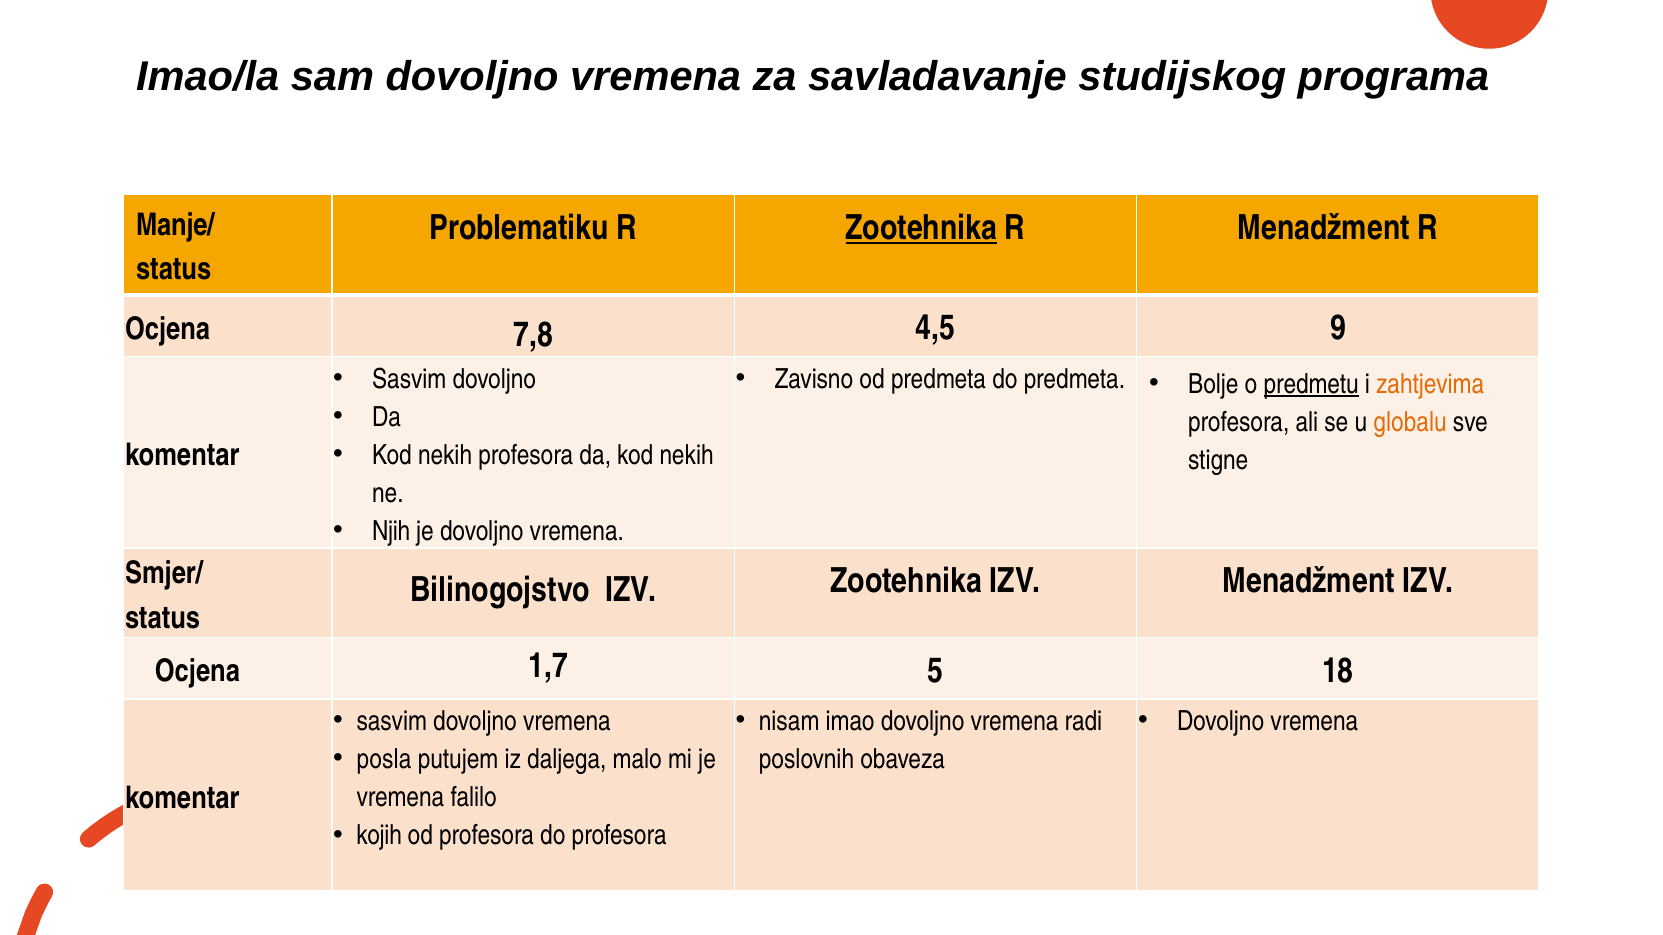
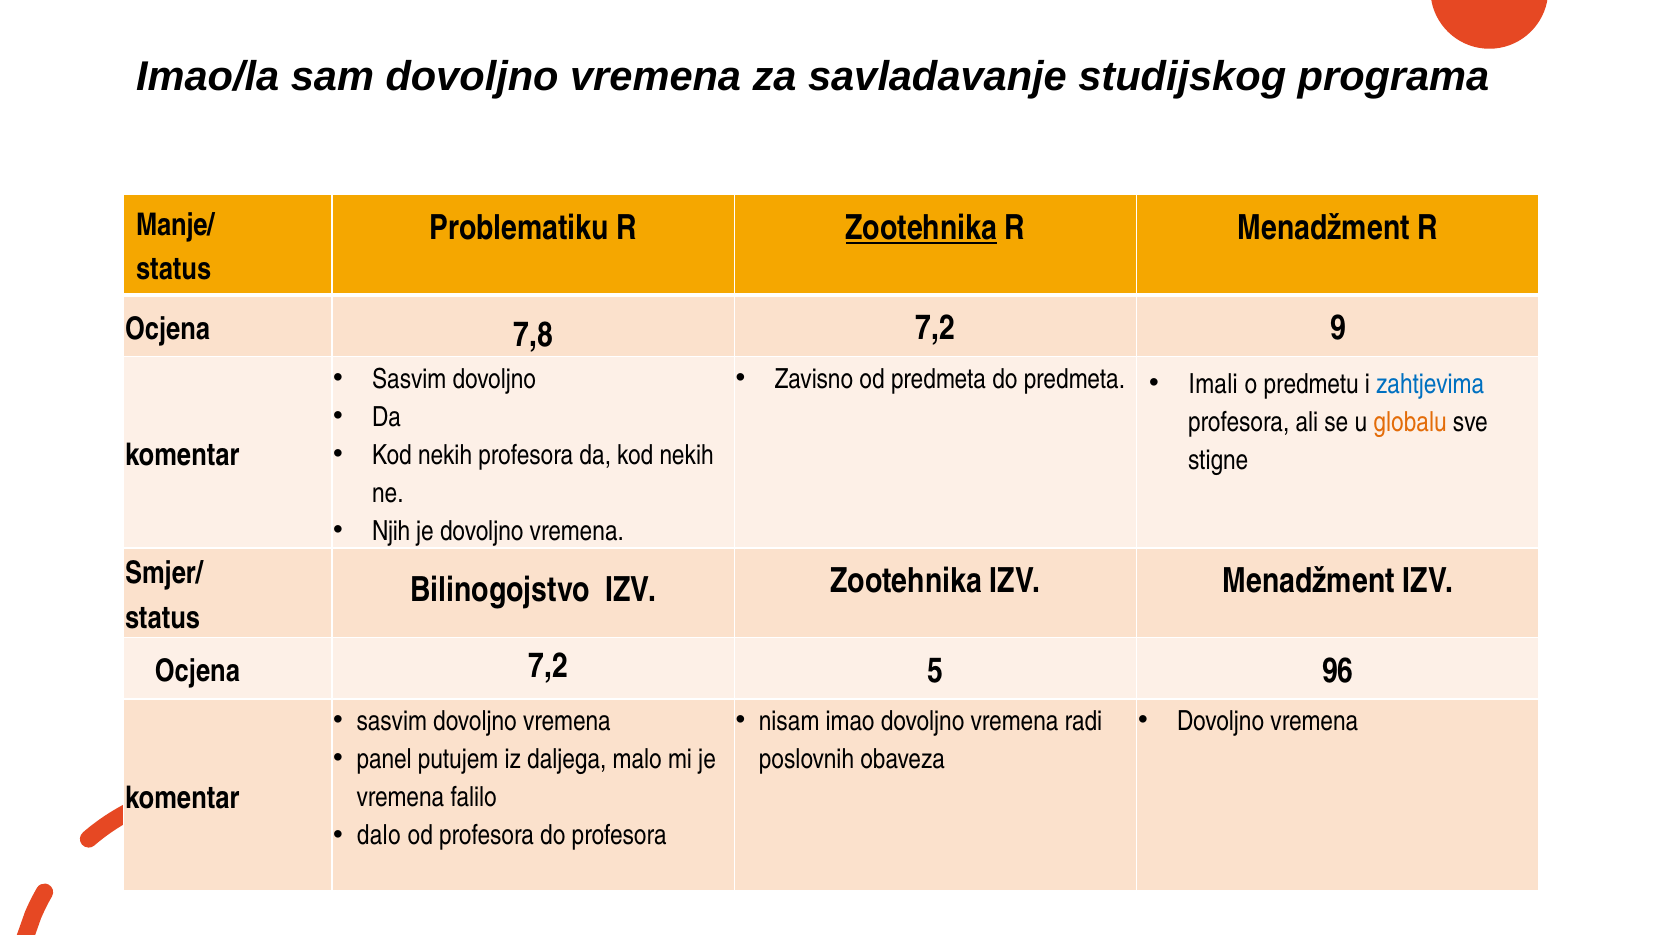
7,8 4,5: 4,5 -> 7,2
Bolje: Bolje -> Imali
predmetu underline: present -> none
zahtjevima colour: orange -> blue
Ocjena 1,7: 1,7 -> 7,2
18: 18 -> 96
posla: posla -> panel
kojih: kojih -> dalo
